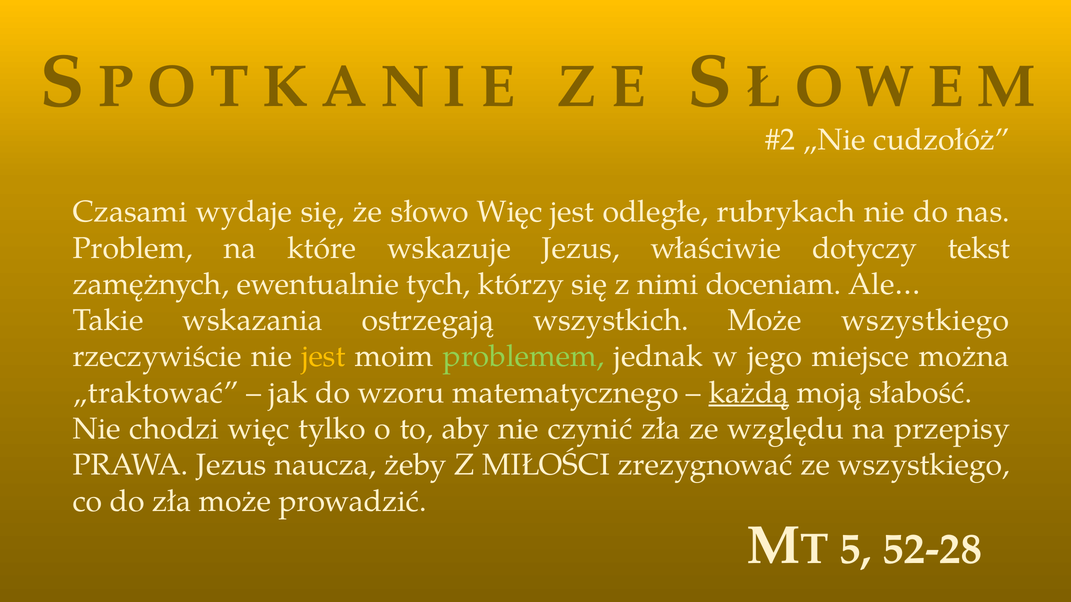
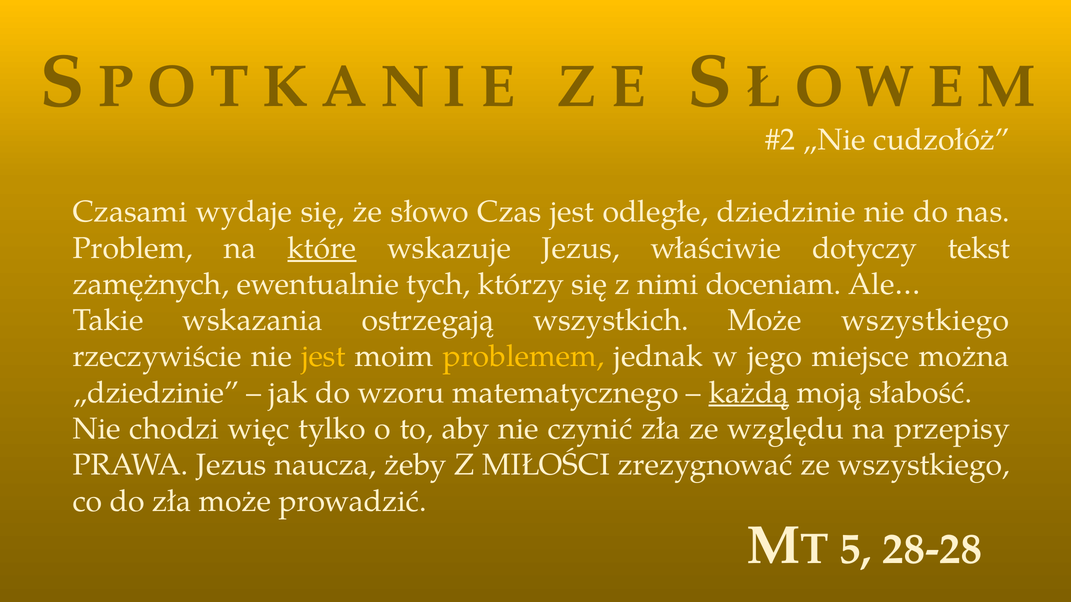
słowo Więc: Więc -> Czas
rubrykach: rubrykach -> dziedzinie
które underline: none -> present
problemem colour: light green -> yellow
„traktować: „traktować -> „dziedzinie
52-28: 52-28 -> 28-28
